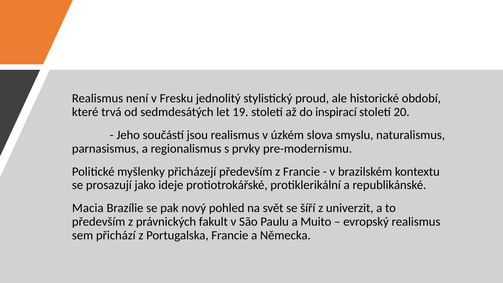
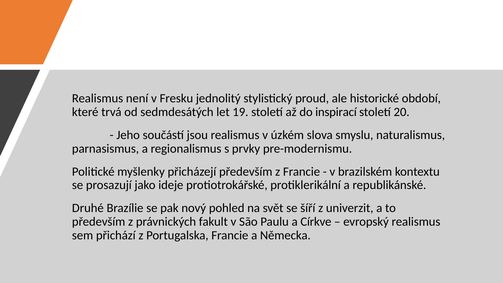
Macia: Macia -> Druhé
Muito: Muito -> Církve
